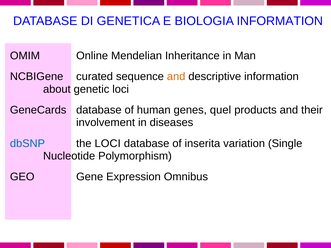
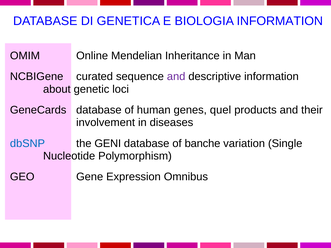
and at (176, 77) colour: orange -> purple
the LOCI: LOCI -> GENI
inserita: inserita -> banche
